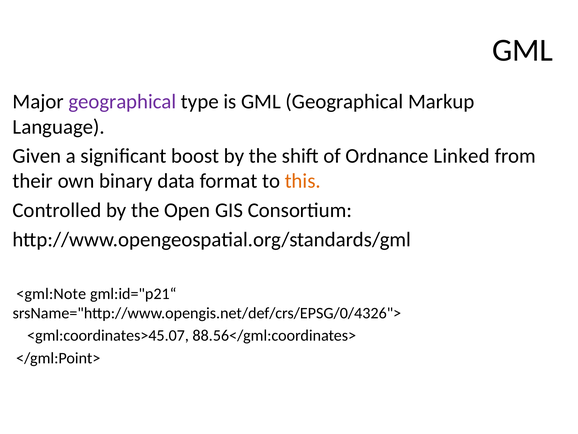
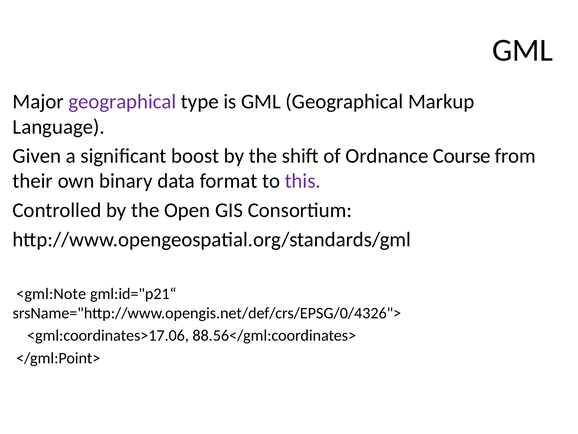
Linked: Linked -> Course
this colour: orange -> purple
<gml:coordinates>45.07: <gml:coordinates>45.07 -> <gml:coordinates>17.06
